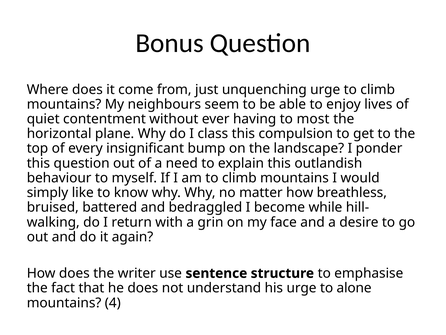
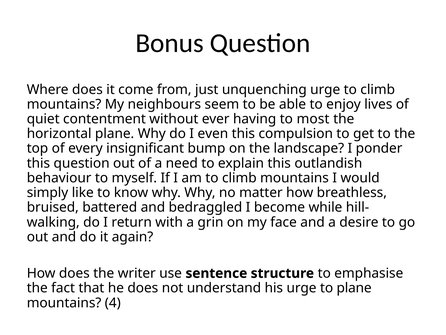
class: class -> even
to alone: alone -> plane
